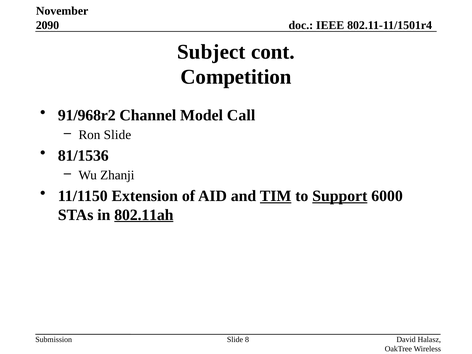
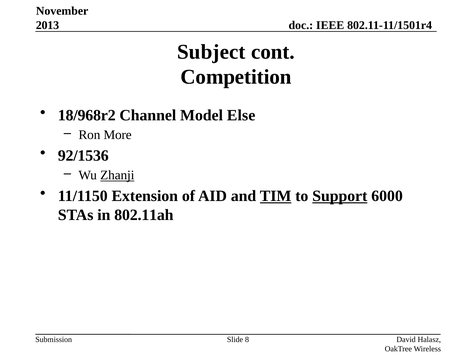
2090: 2090 -> 2013
91/968r2: 91/968r2 -> 18/968r2
Call: Call -> Else
Ron Slide: Slide -> More
81/1536: 81/1536 -> 92/1536
Zhanji underline: none -> present
802.11ah underline: present -> none
